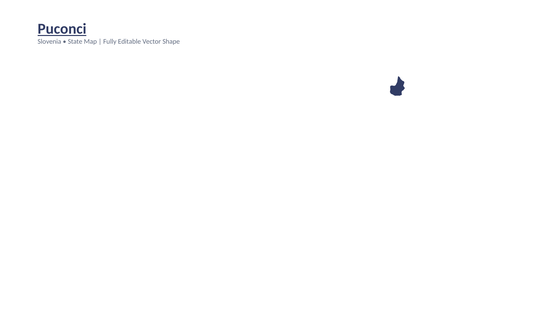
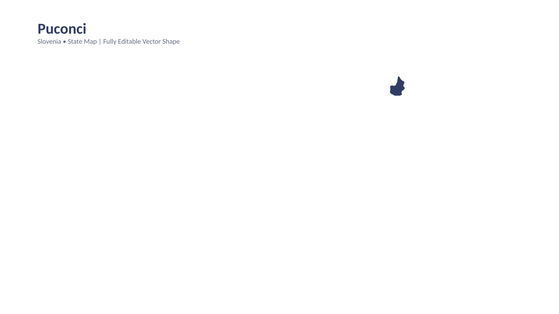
Puconci underline: present -> none
